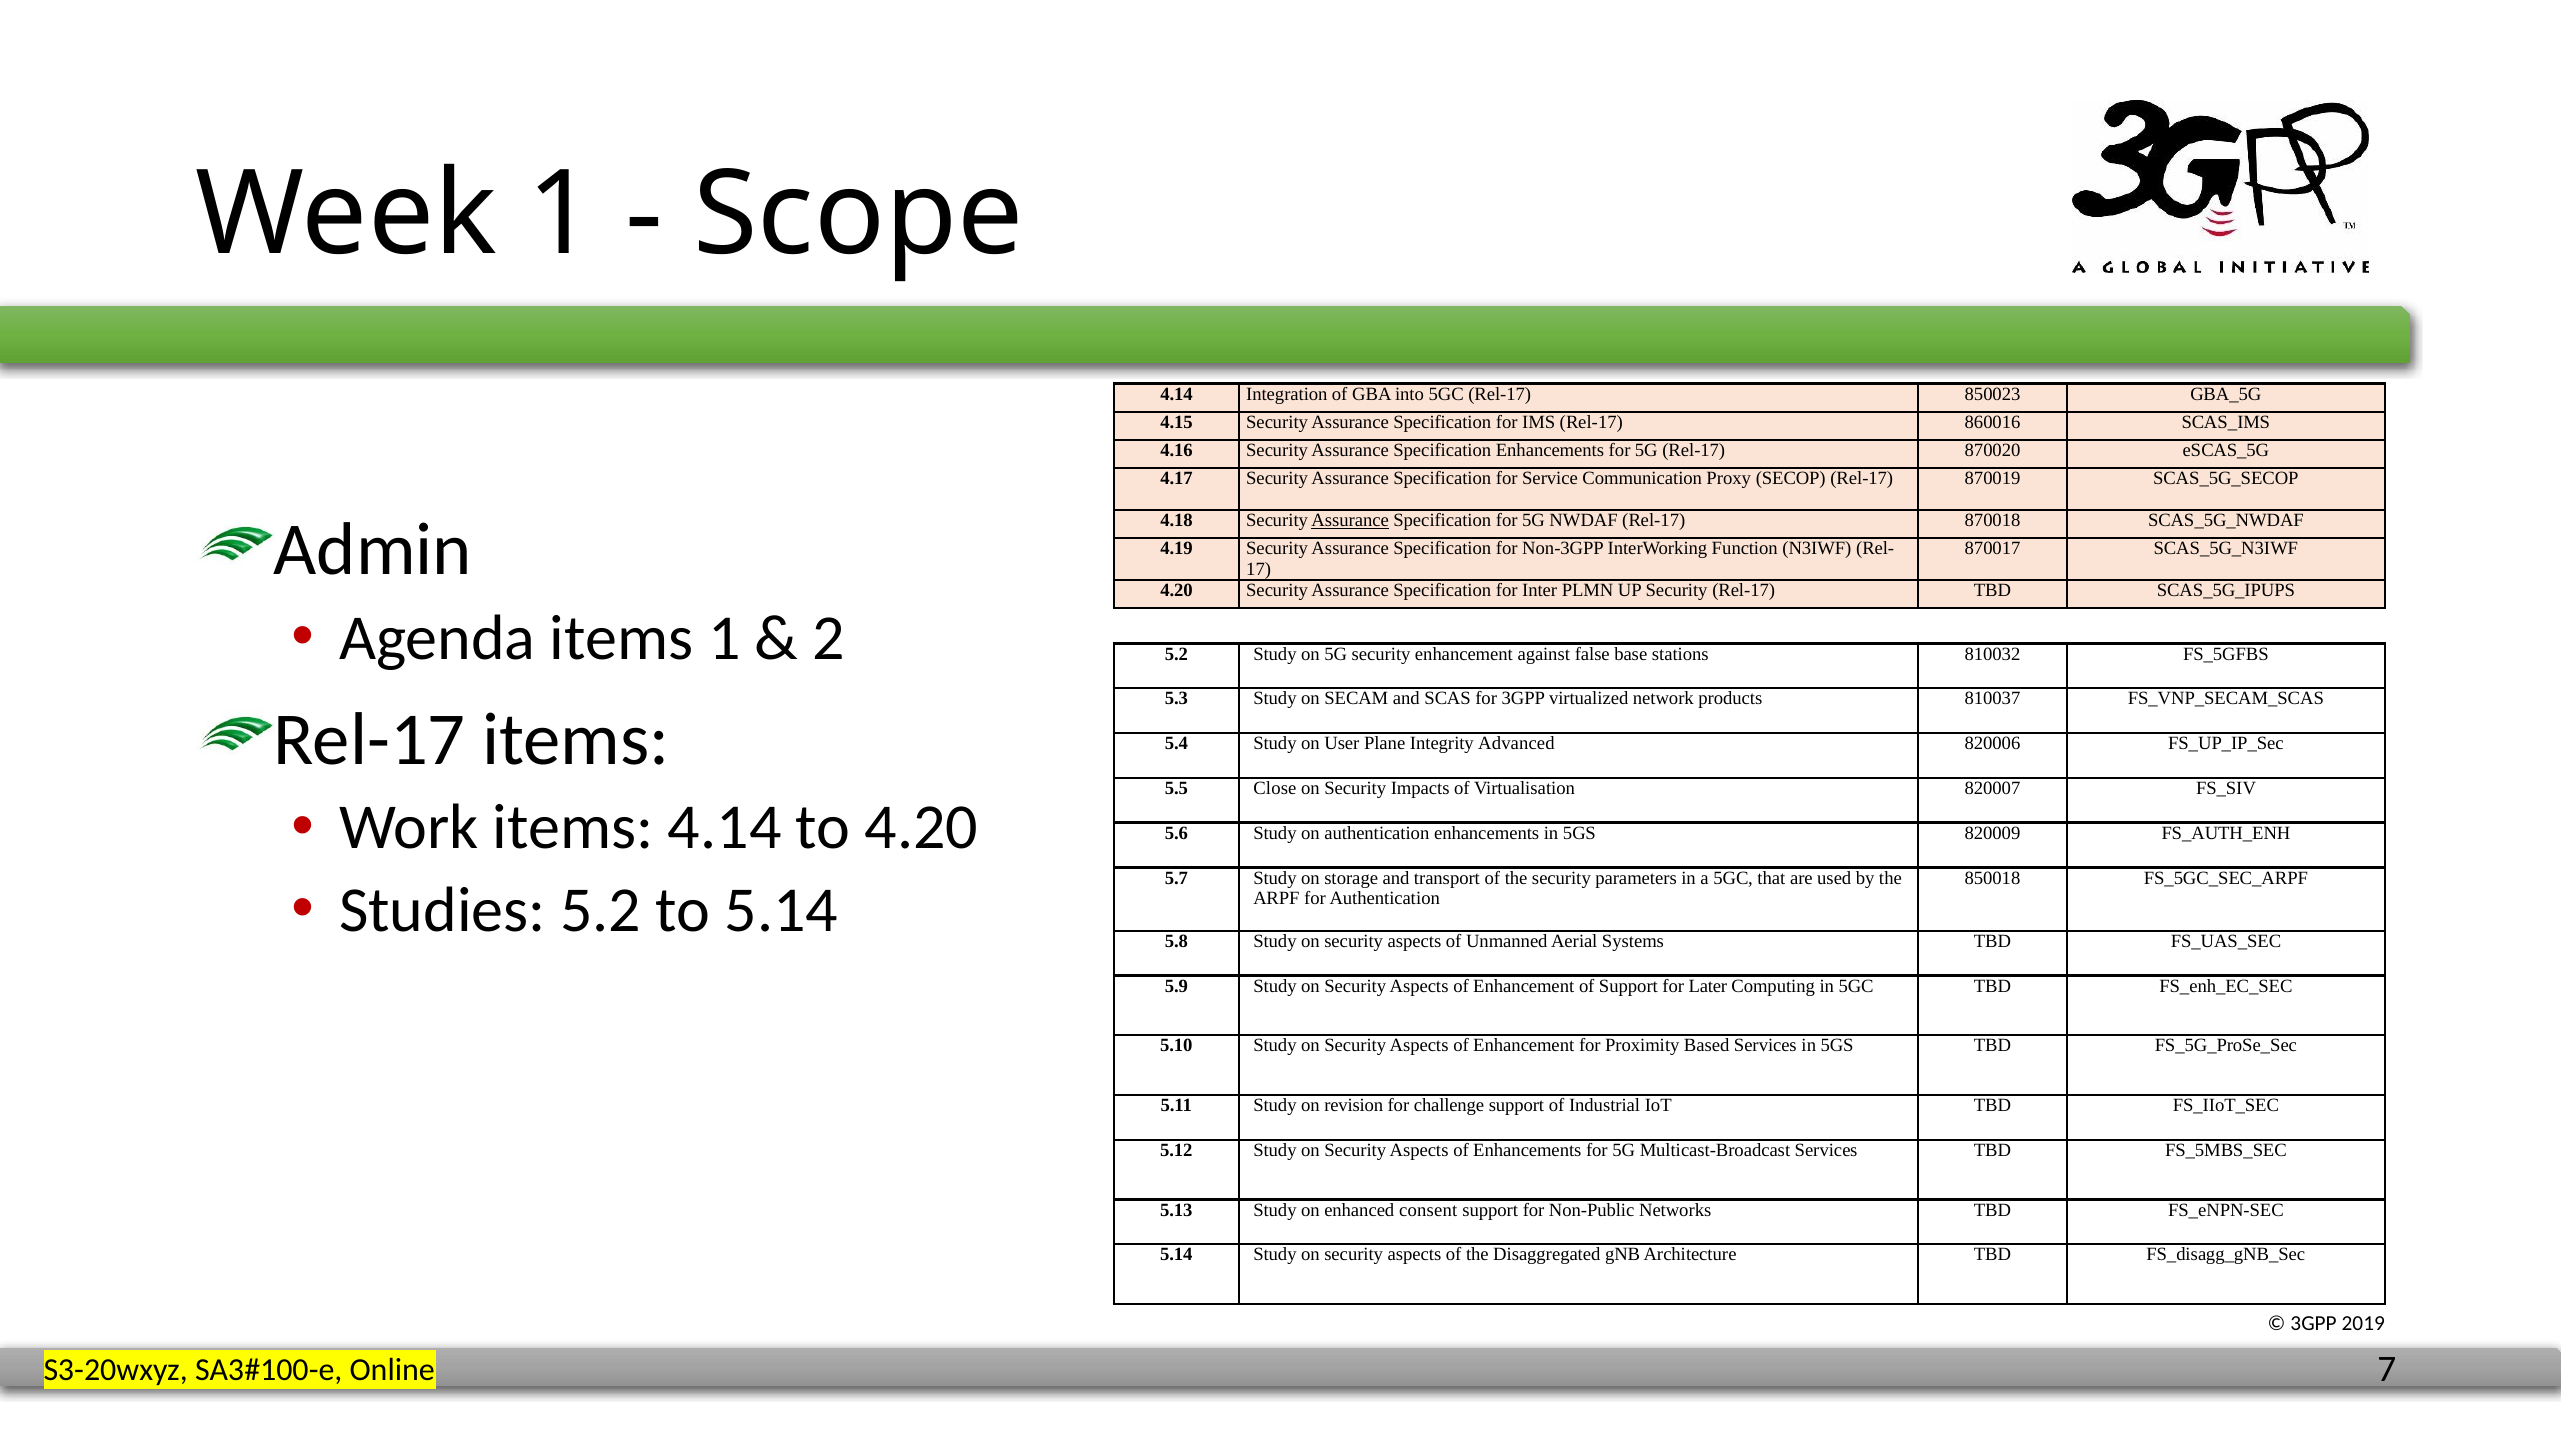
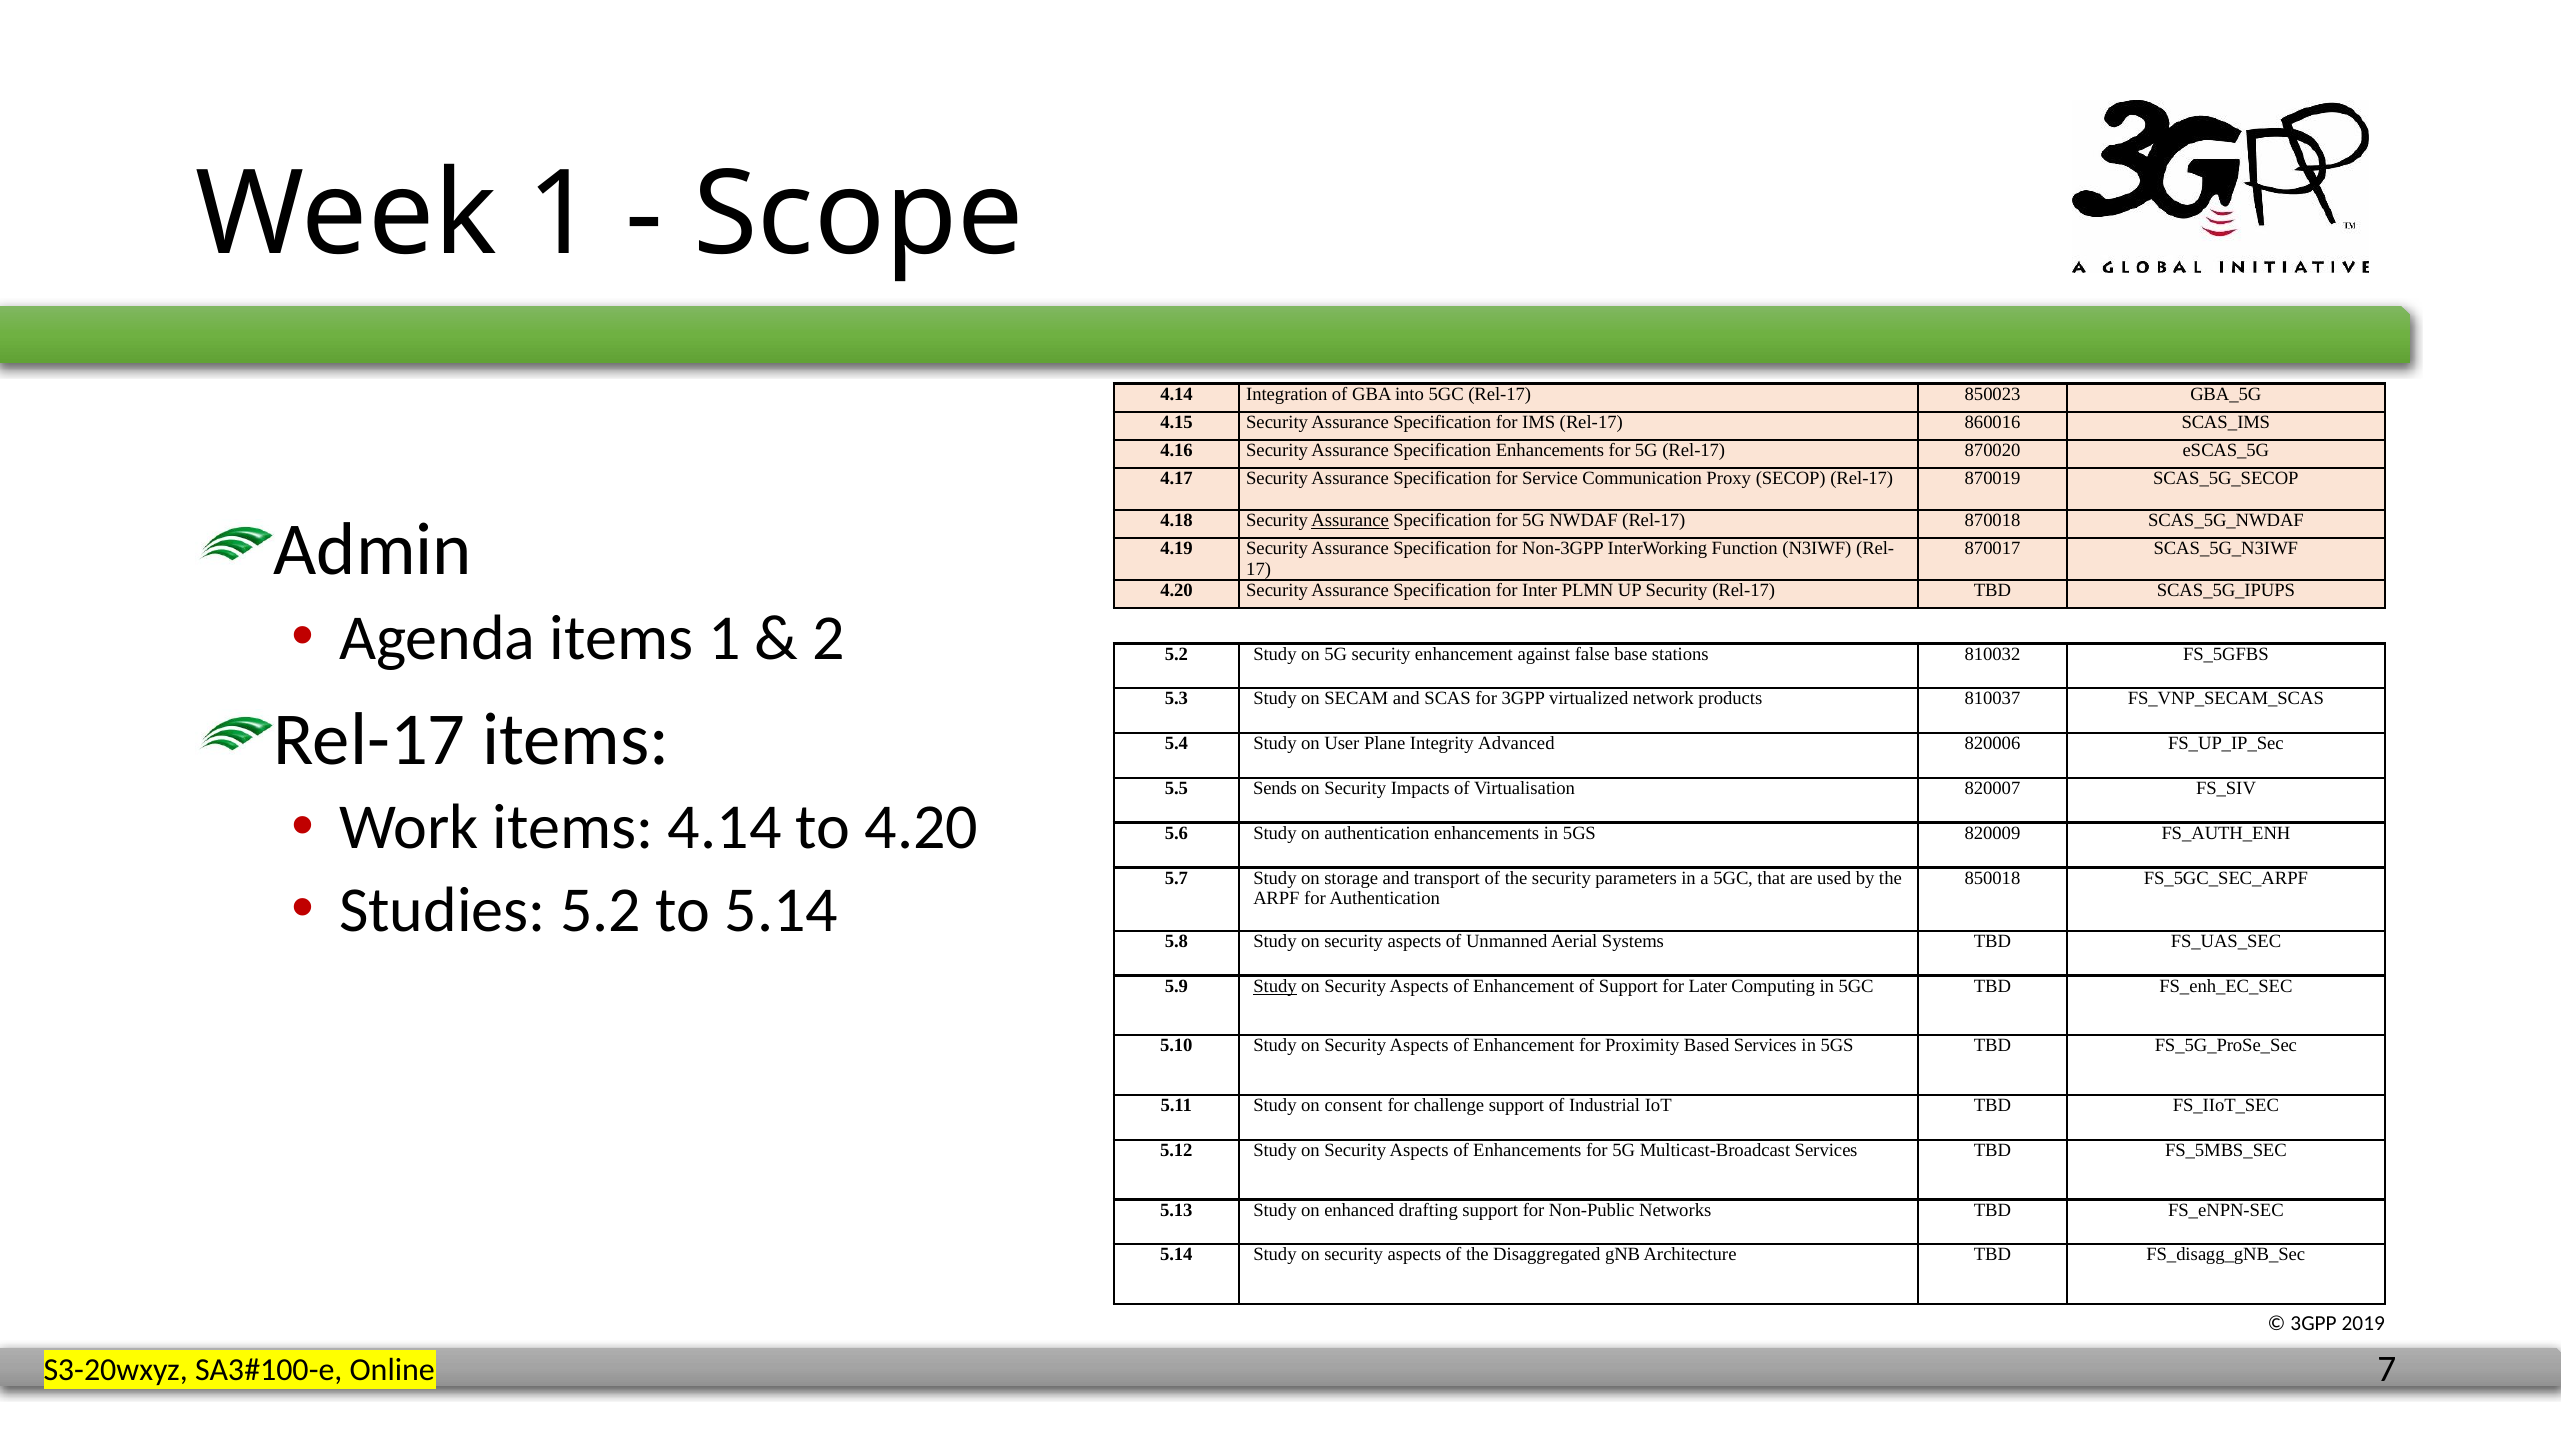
Close: Close -> Sends
Study at (1275, 986) underline: none -> present
revision: revision -> consent
consent: consent -> drafting
